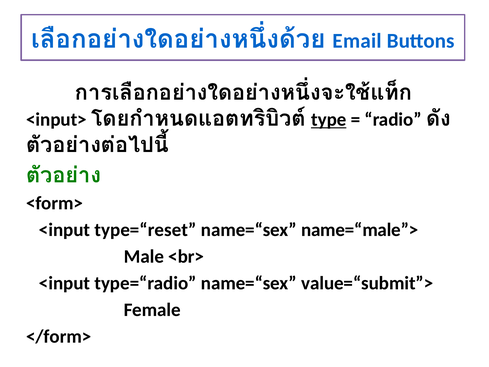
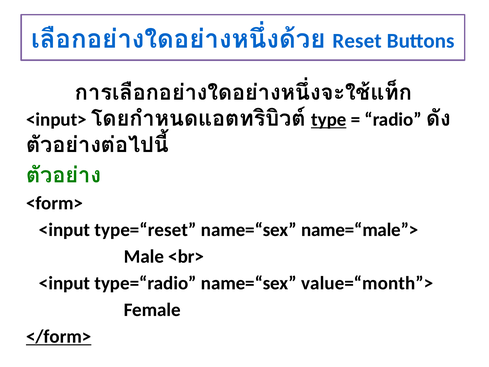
Email: Email -> Reset
value=“submit”>: value=“submit”> -> value=“month”>
</form> underline: none -> present
